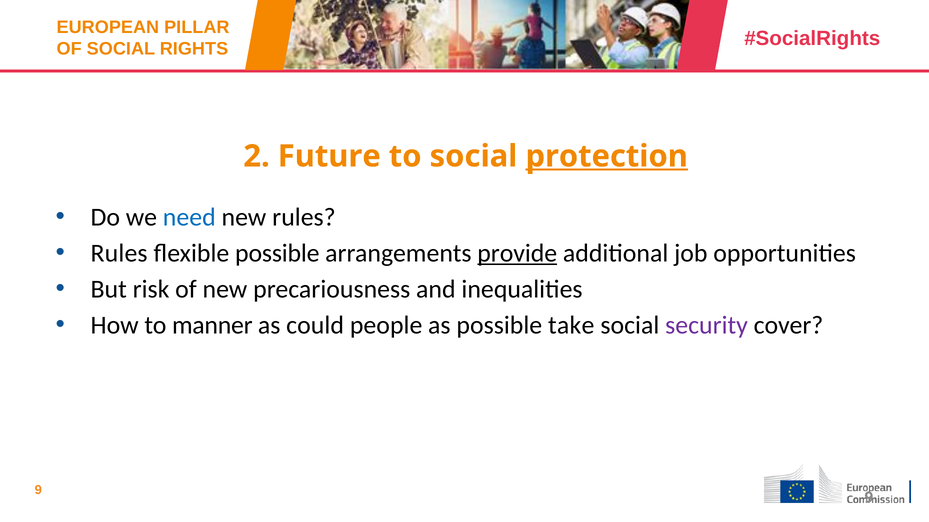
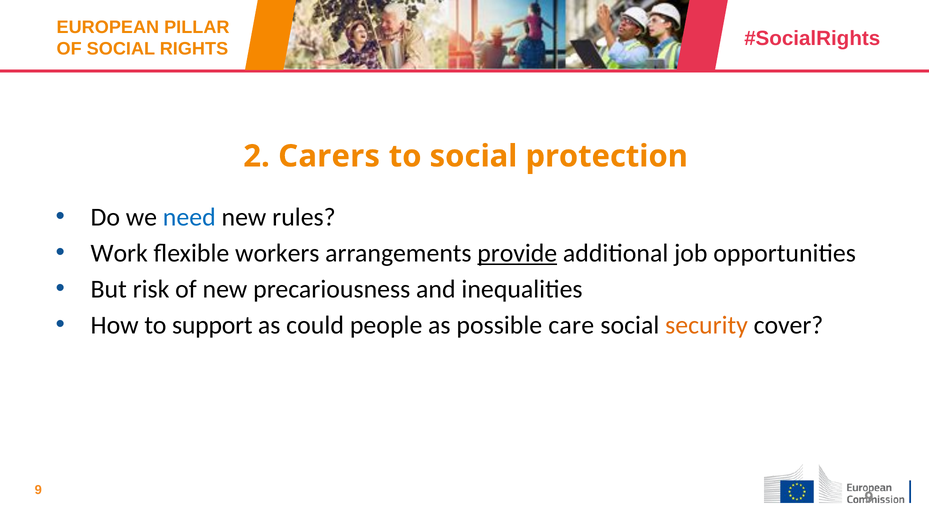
Future: Future -> Carers
protection underline: present -> none
Rules at (119, 254): Rules -> Work
flexible possible: possible -> workers
manner: manner -> support
take: take -> care
security colour: purple -> orange
